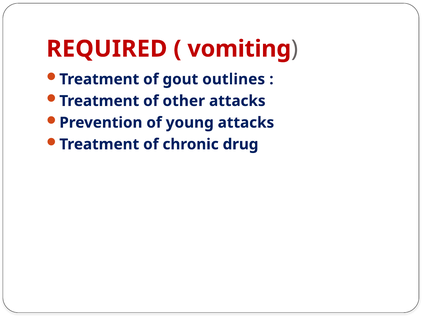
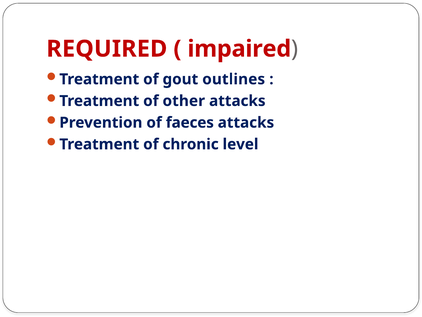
vomiting: vomiting -> impaired
young: young -> faeces
drug: drug -> level
